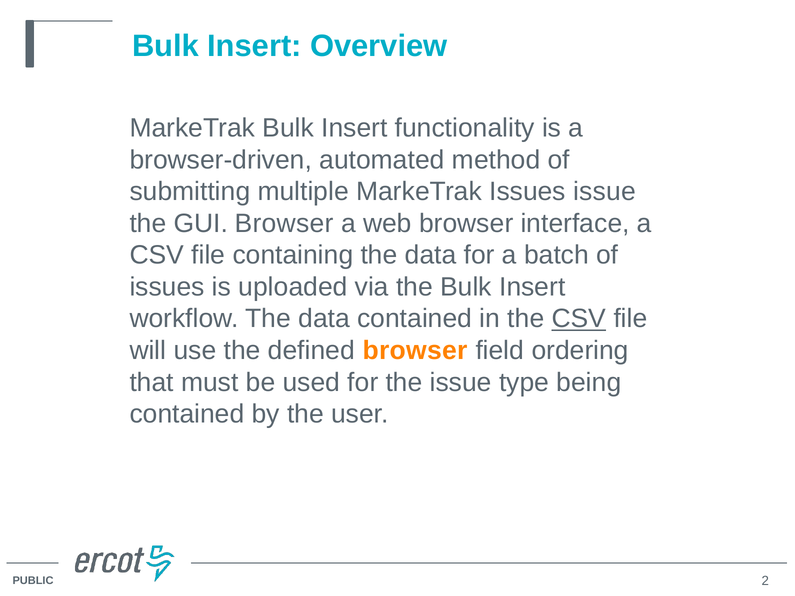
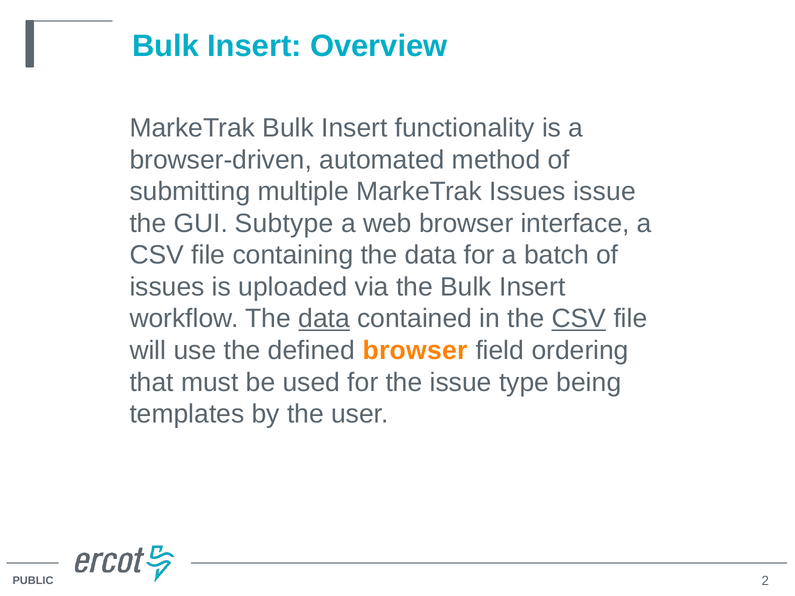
GUI Browser: Browser -> Subtype
data at (324, 319) underline: none -> present
contained at (187, 414): contained -> templates
